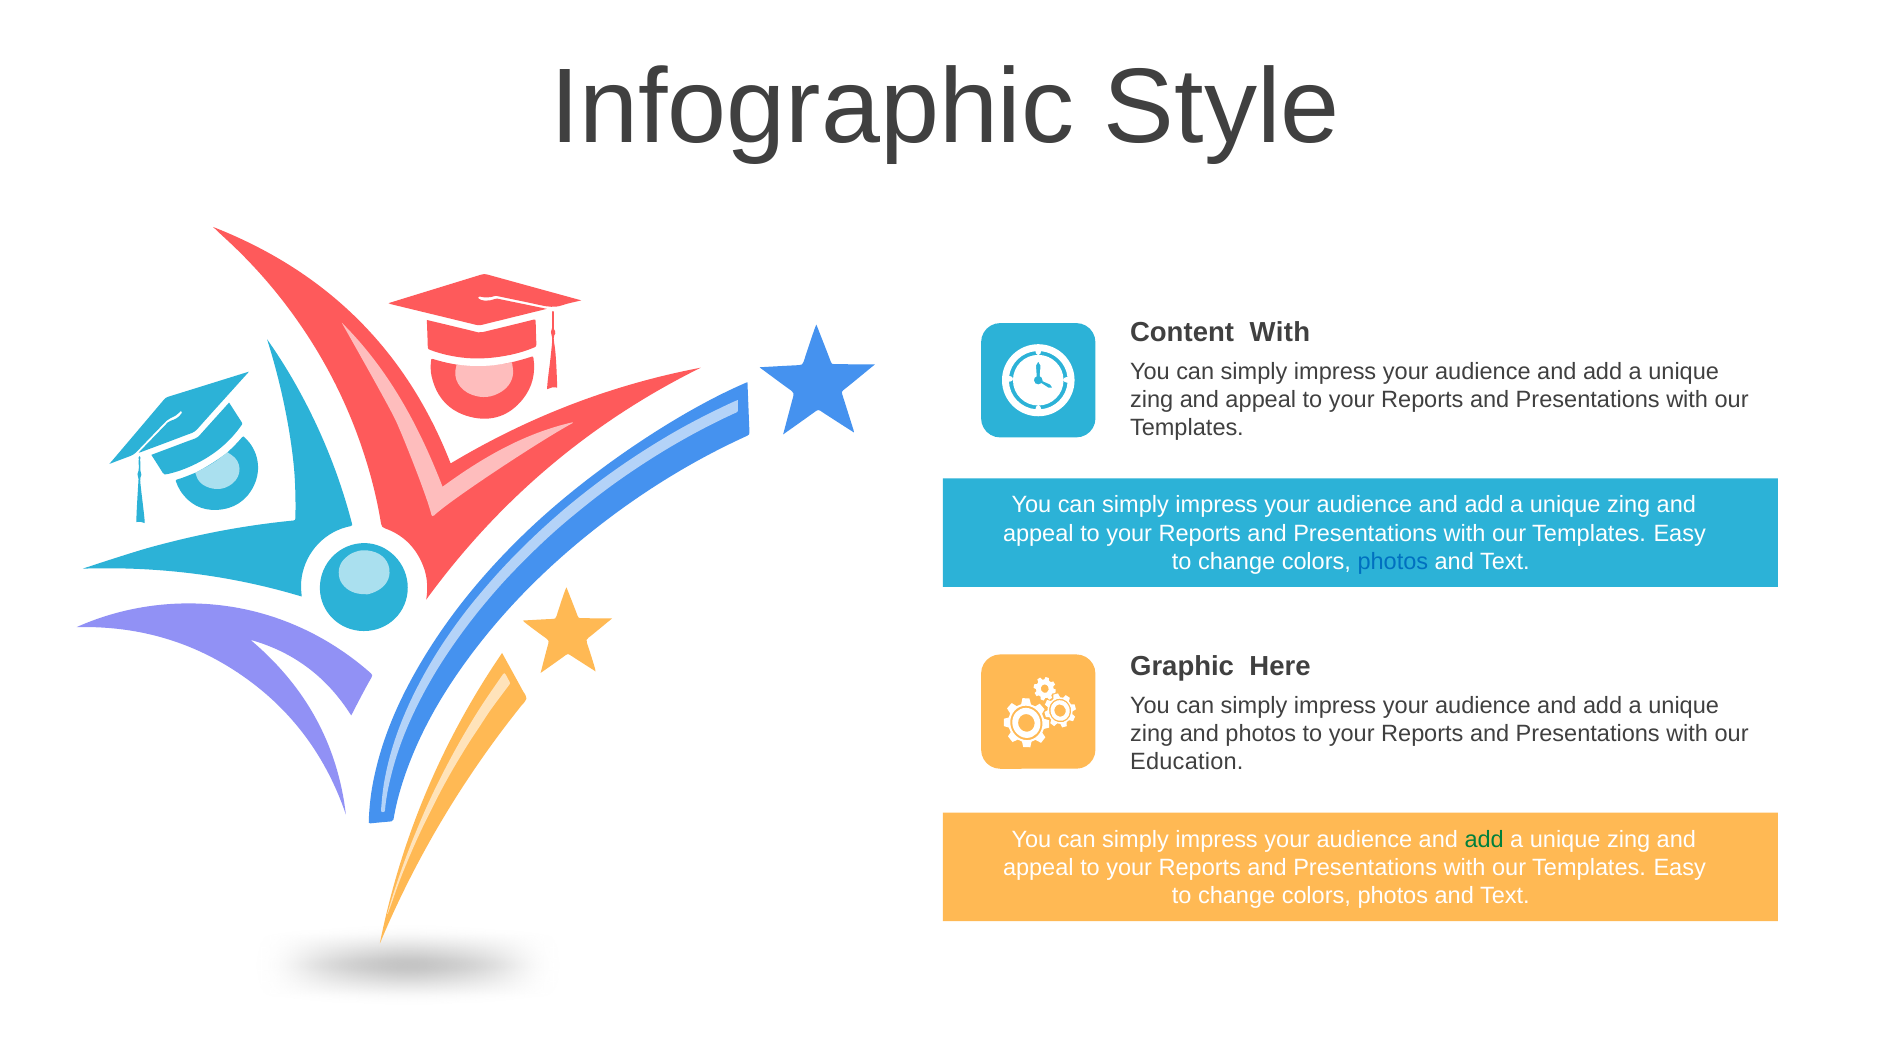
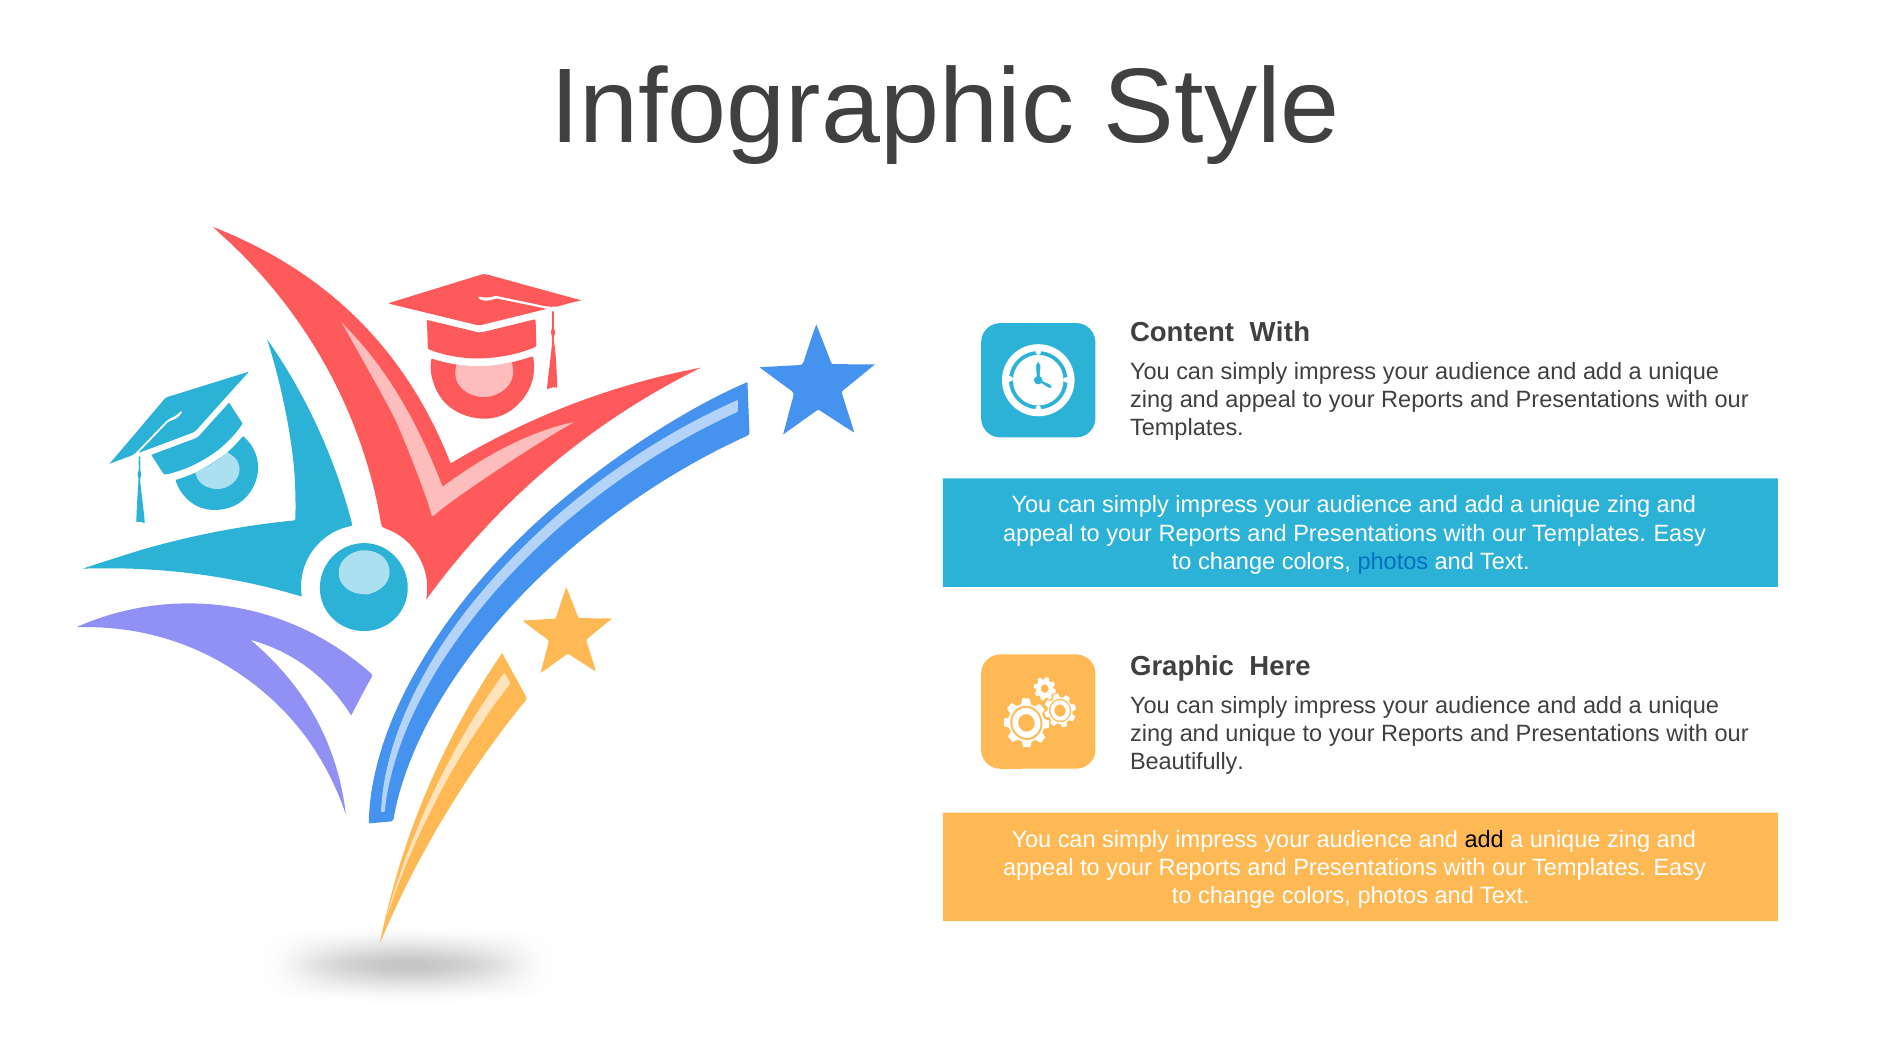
and photos: photos -> unique
Education: Education -> Beautifully
add at (1484, 839) colour: green -> black
